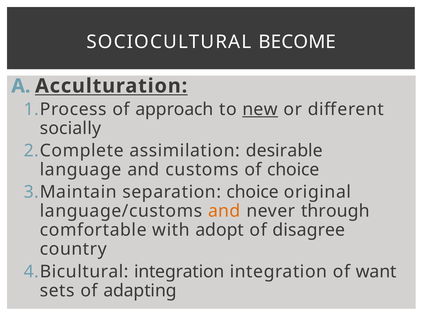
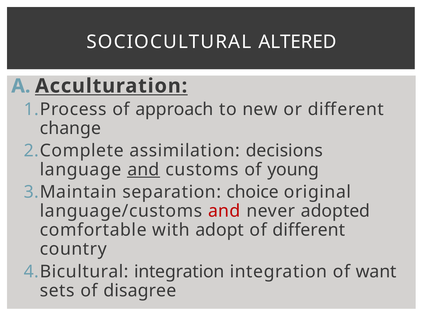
BECOME: BECOME -> ALTERED
new underline: present -> none
socially: socially -> change
desirable: desirable -> decisions
and at (143, 170) underline: none -> present
of choice: choice -> young
and at (224, 211) colour: orange -> red
through: through -> adopted
of disagree: disagree -> different
adapting: adapting -> disagree
